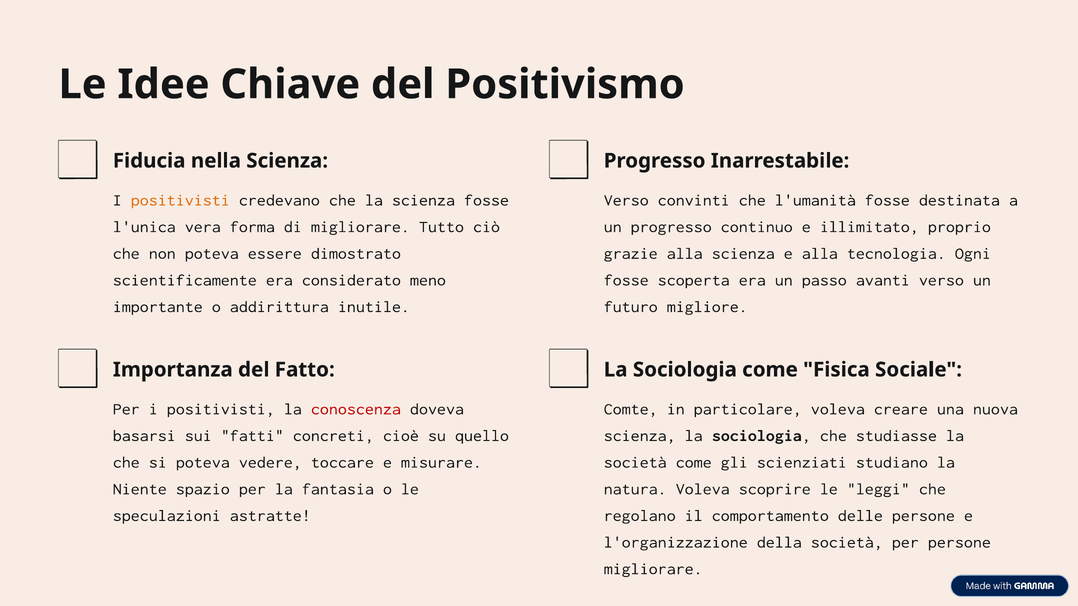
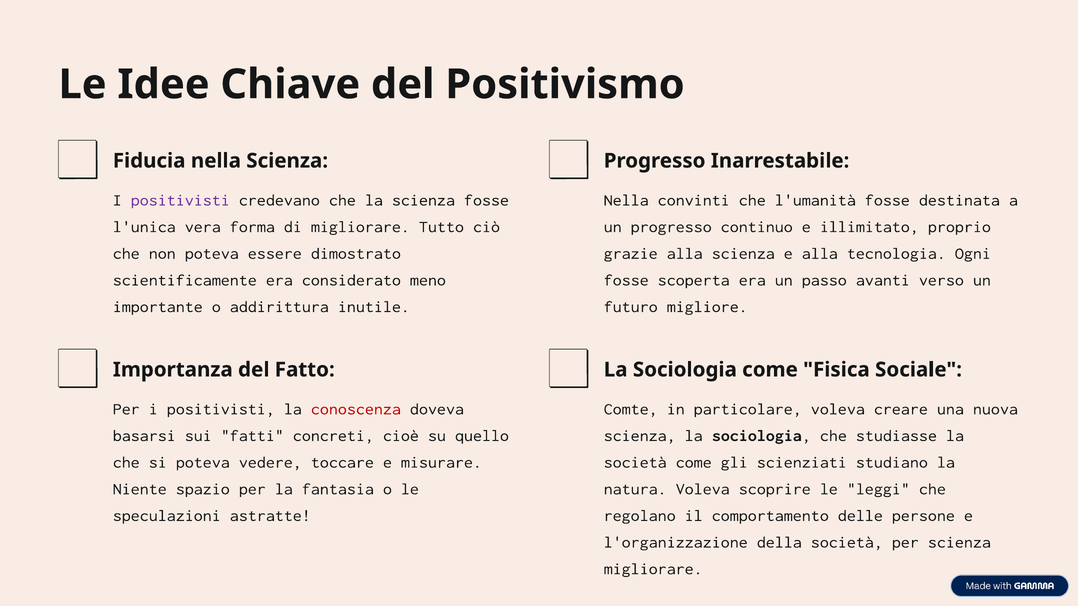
positivisti at (180, 200) colour: orange -> purple
Verso at (626, 200): Verso -> Nella
per persone: persone -> scienza
